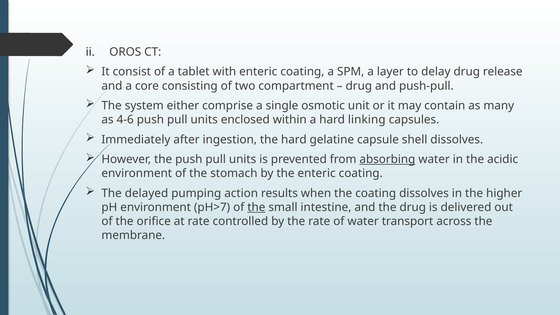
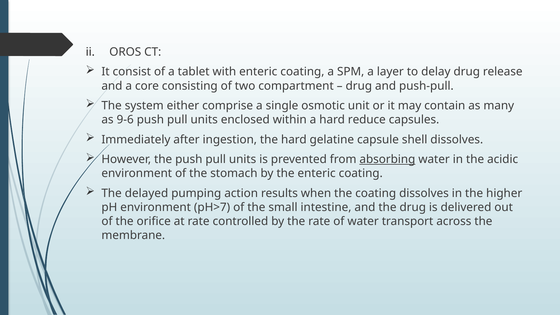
4-6: 4-6 -> 9-6
linking: linking -> reduce
the at (256, 207) underline: present -> none
